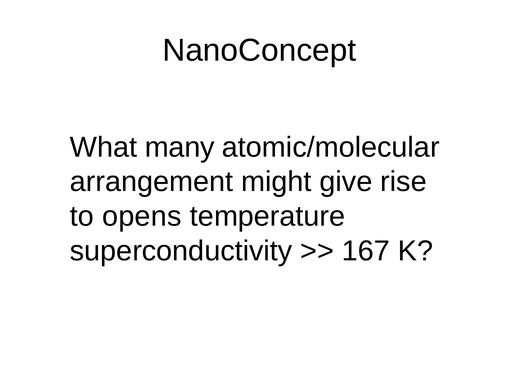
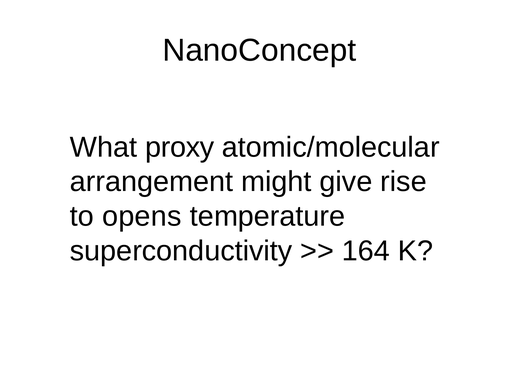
many: many -> proxy
167: 167 -> 164
